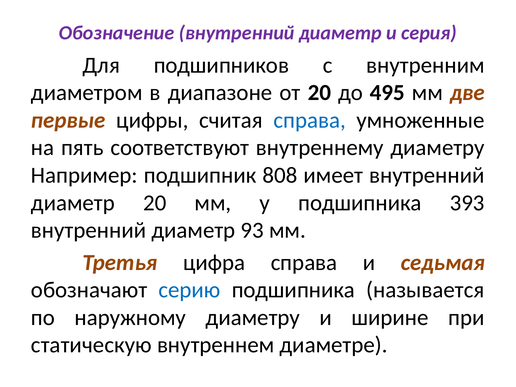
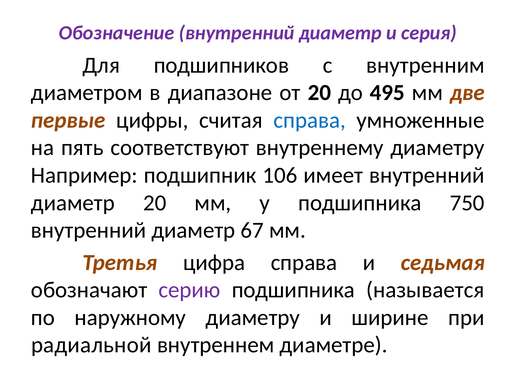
808: 808 -> 106
393: 393 -> 750
93: 93 -> 67
серию colour: blue -> purple
статическую: статическую -> радиальной
